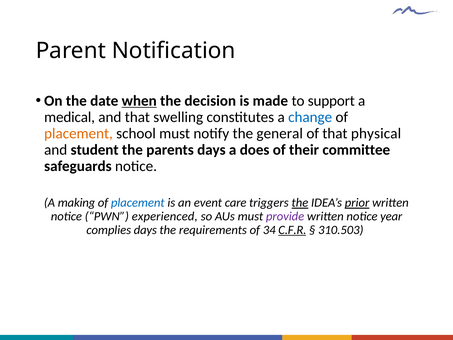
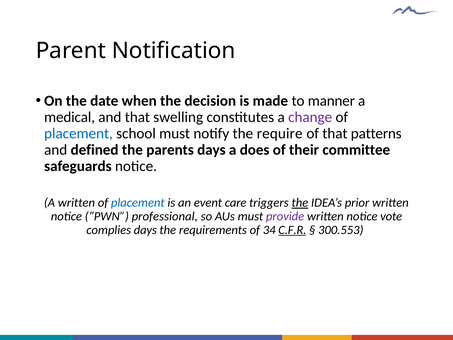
when underline: present -> none
support: support -> manner
change colour: blue -> purple
placement at (78, 133) colour: orange -> blue
general: general -> require
physical: physical -> patterns
student: student -> defined
A making: making -> written
prior underline: present -> none
experienced: experienced -> professional
year: year -> vote
310.503: 310.503 -> 300.553
